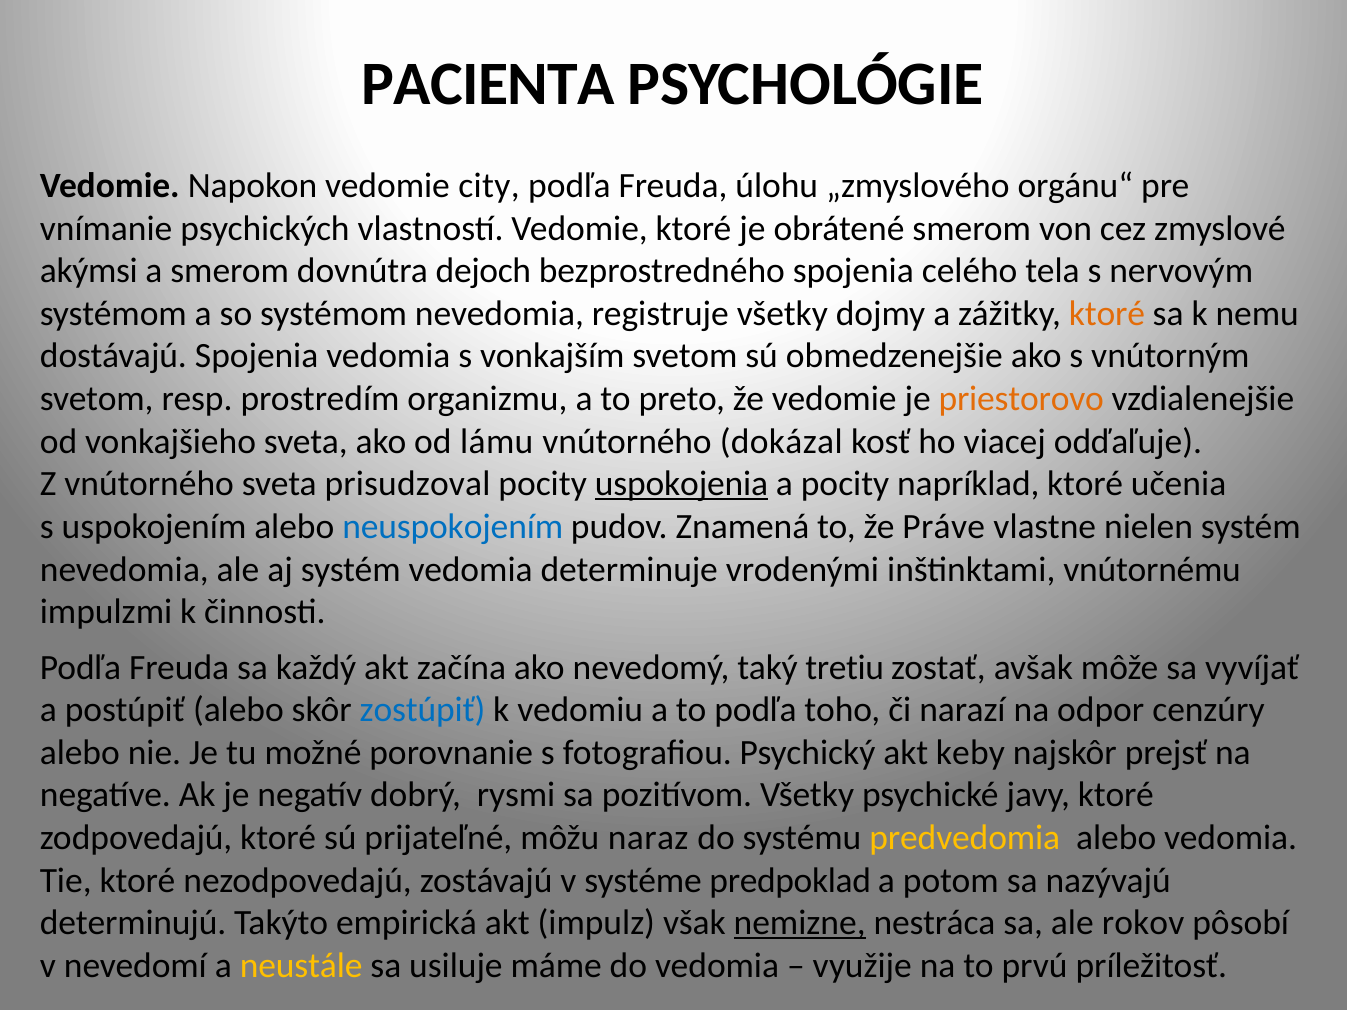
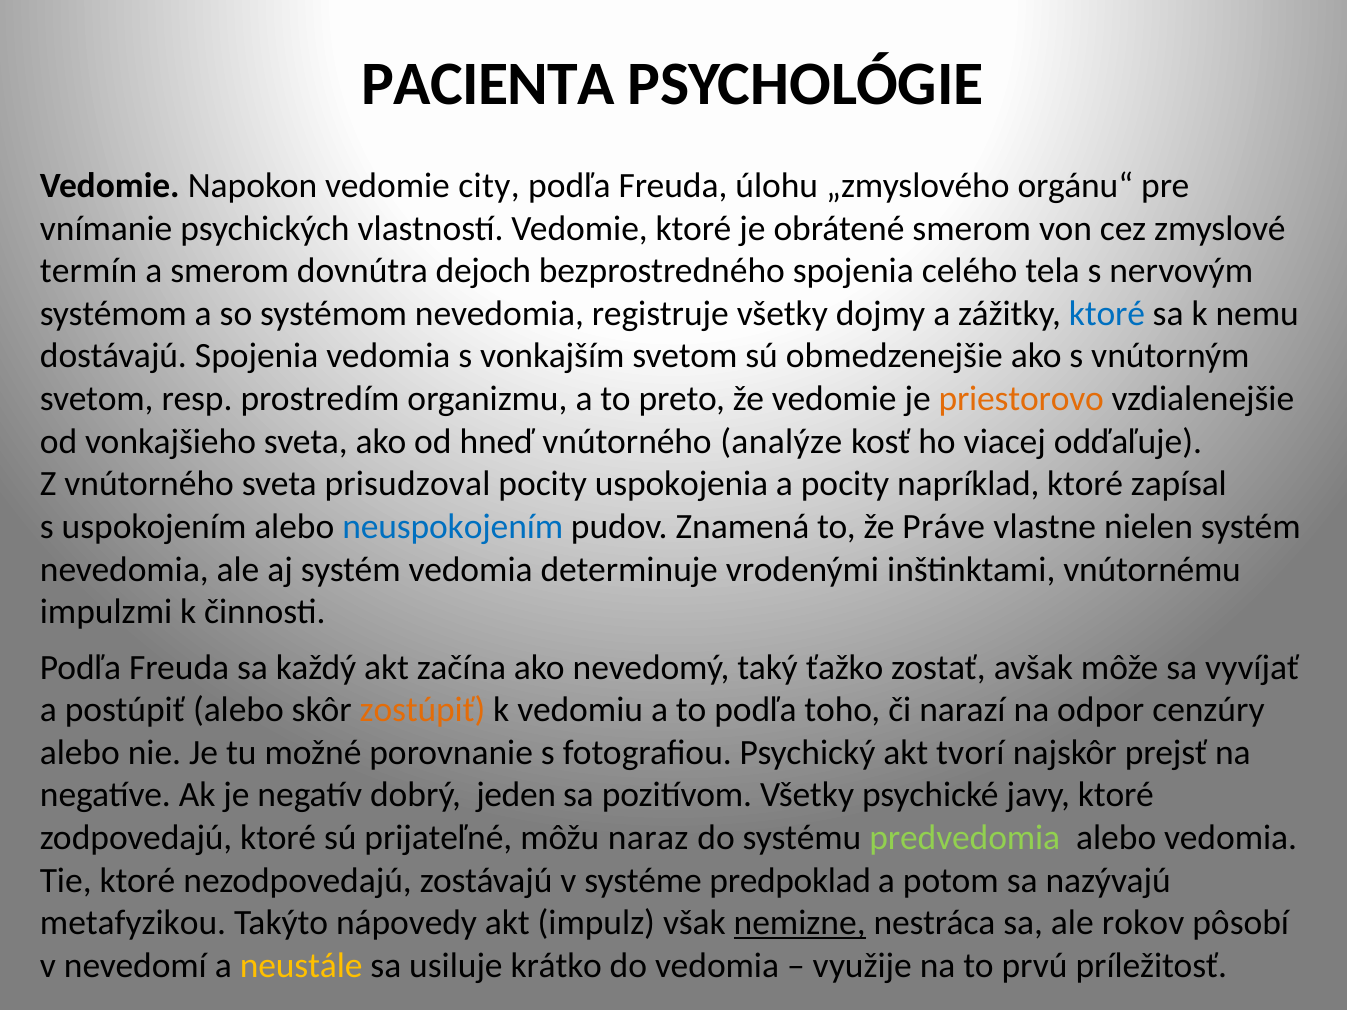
akýmsi: akýmsi -> termín
ktoré at (1107, 314) colour: orange -> blue
lámu: lámu -> hneď
dokázal: dokázal -> analýze
uspokojenia underline: present -> none
učenia: učenia -> zapísal
tretiu: tretiu -> ťažko
zostúpiť colour: blue -> orange
keby: keby -> tvorí
rysmi: rysmi -> jeden
predvedomia colour: yellow -> light green
determinujú: determinujú -> metafyzikou
empirická: empirická -> nápovedy
máme: máme -> krátko
